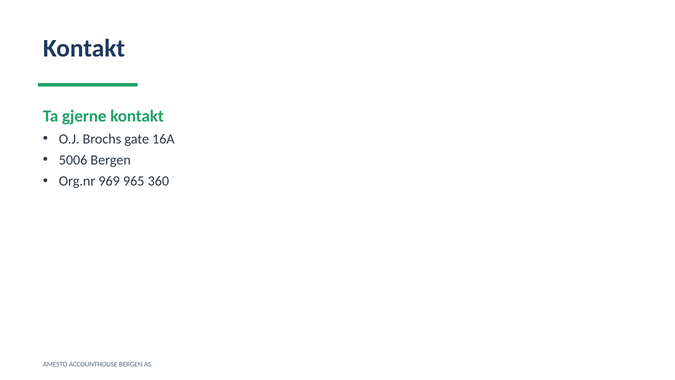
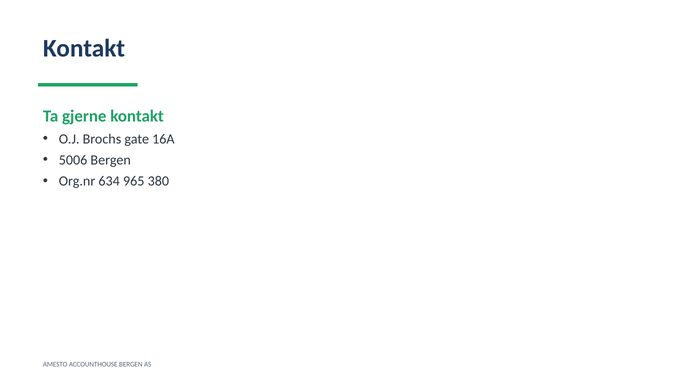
969: 969 -> 634
360: 360 -> 380
